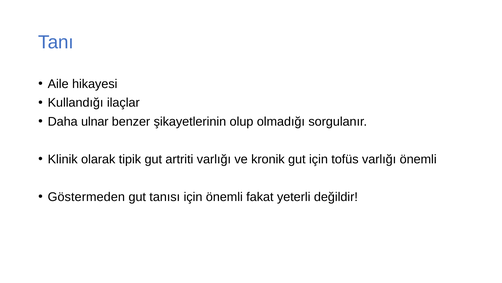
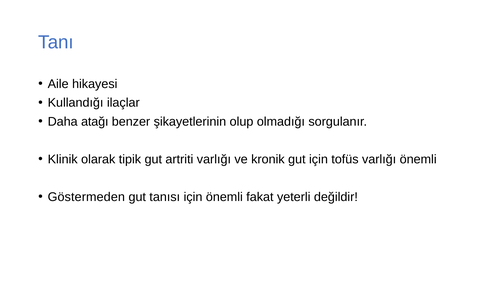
ulnar: ulnar -> atağı
